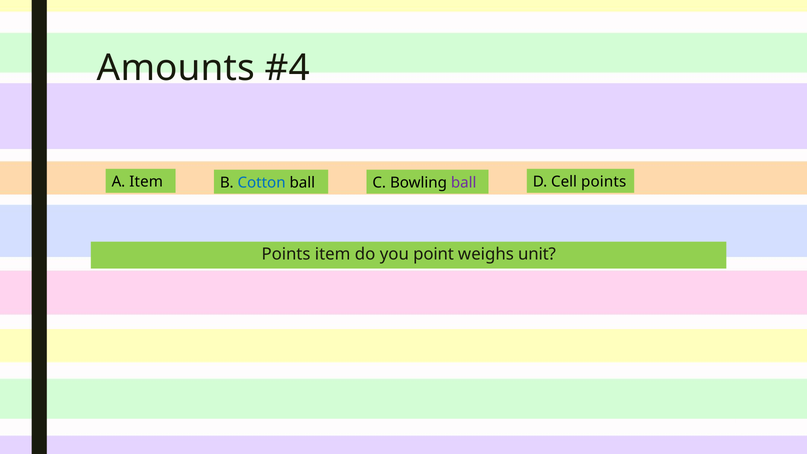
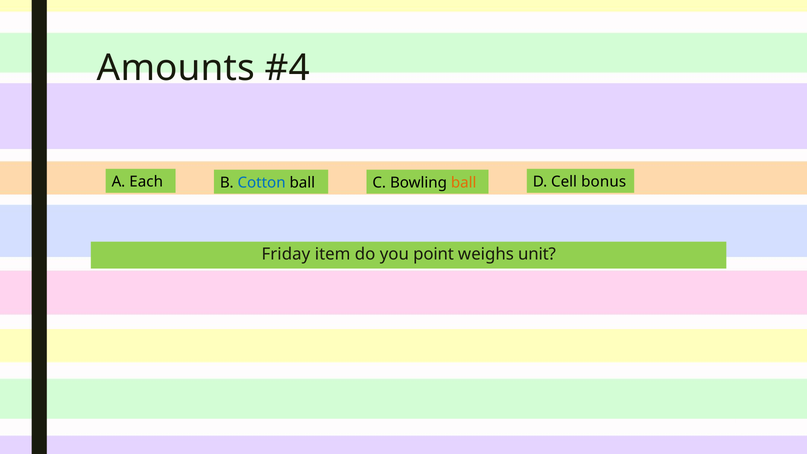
A Item: Item -> Each
ball at (464, 183) colour: purple -> orange
Cell points: points -> bonus
Points at (286, 254): Points -> Friday
